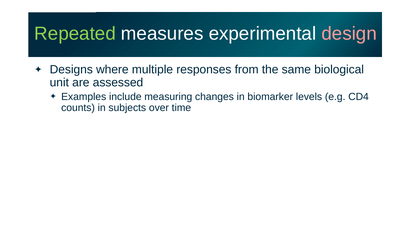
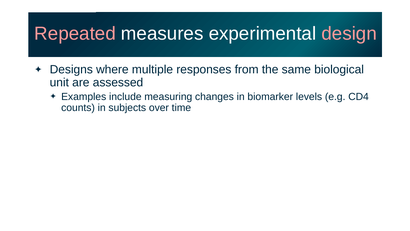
Repeated colour: light green -> pink
